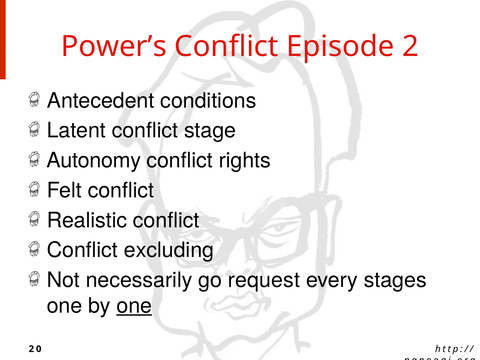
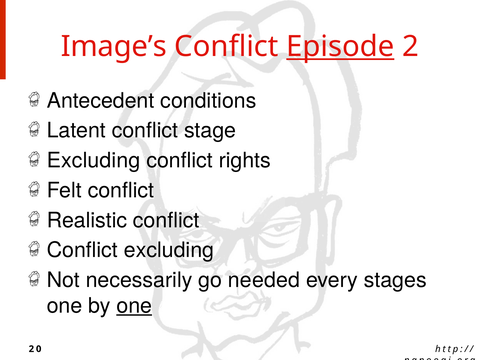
Power’s: Power’s -> Image’s
Episode underline: none -> present
Autonomy at (94, 161): Autonomy -> Excluding
request: request -> needed
